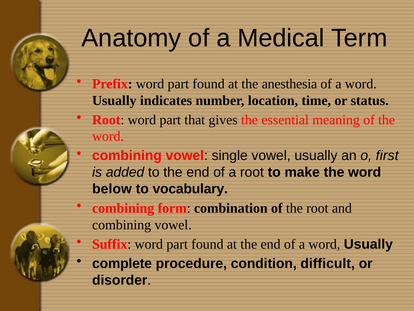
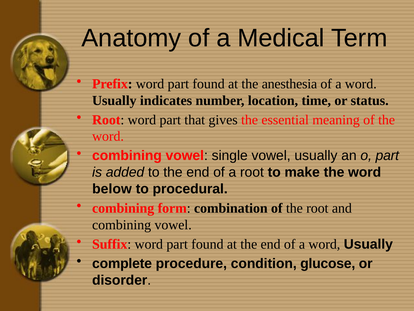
o first: first -> part
vocabulary: vocabulary -> procedural
difficult: difficult -> glucose
